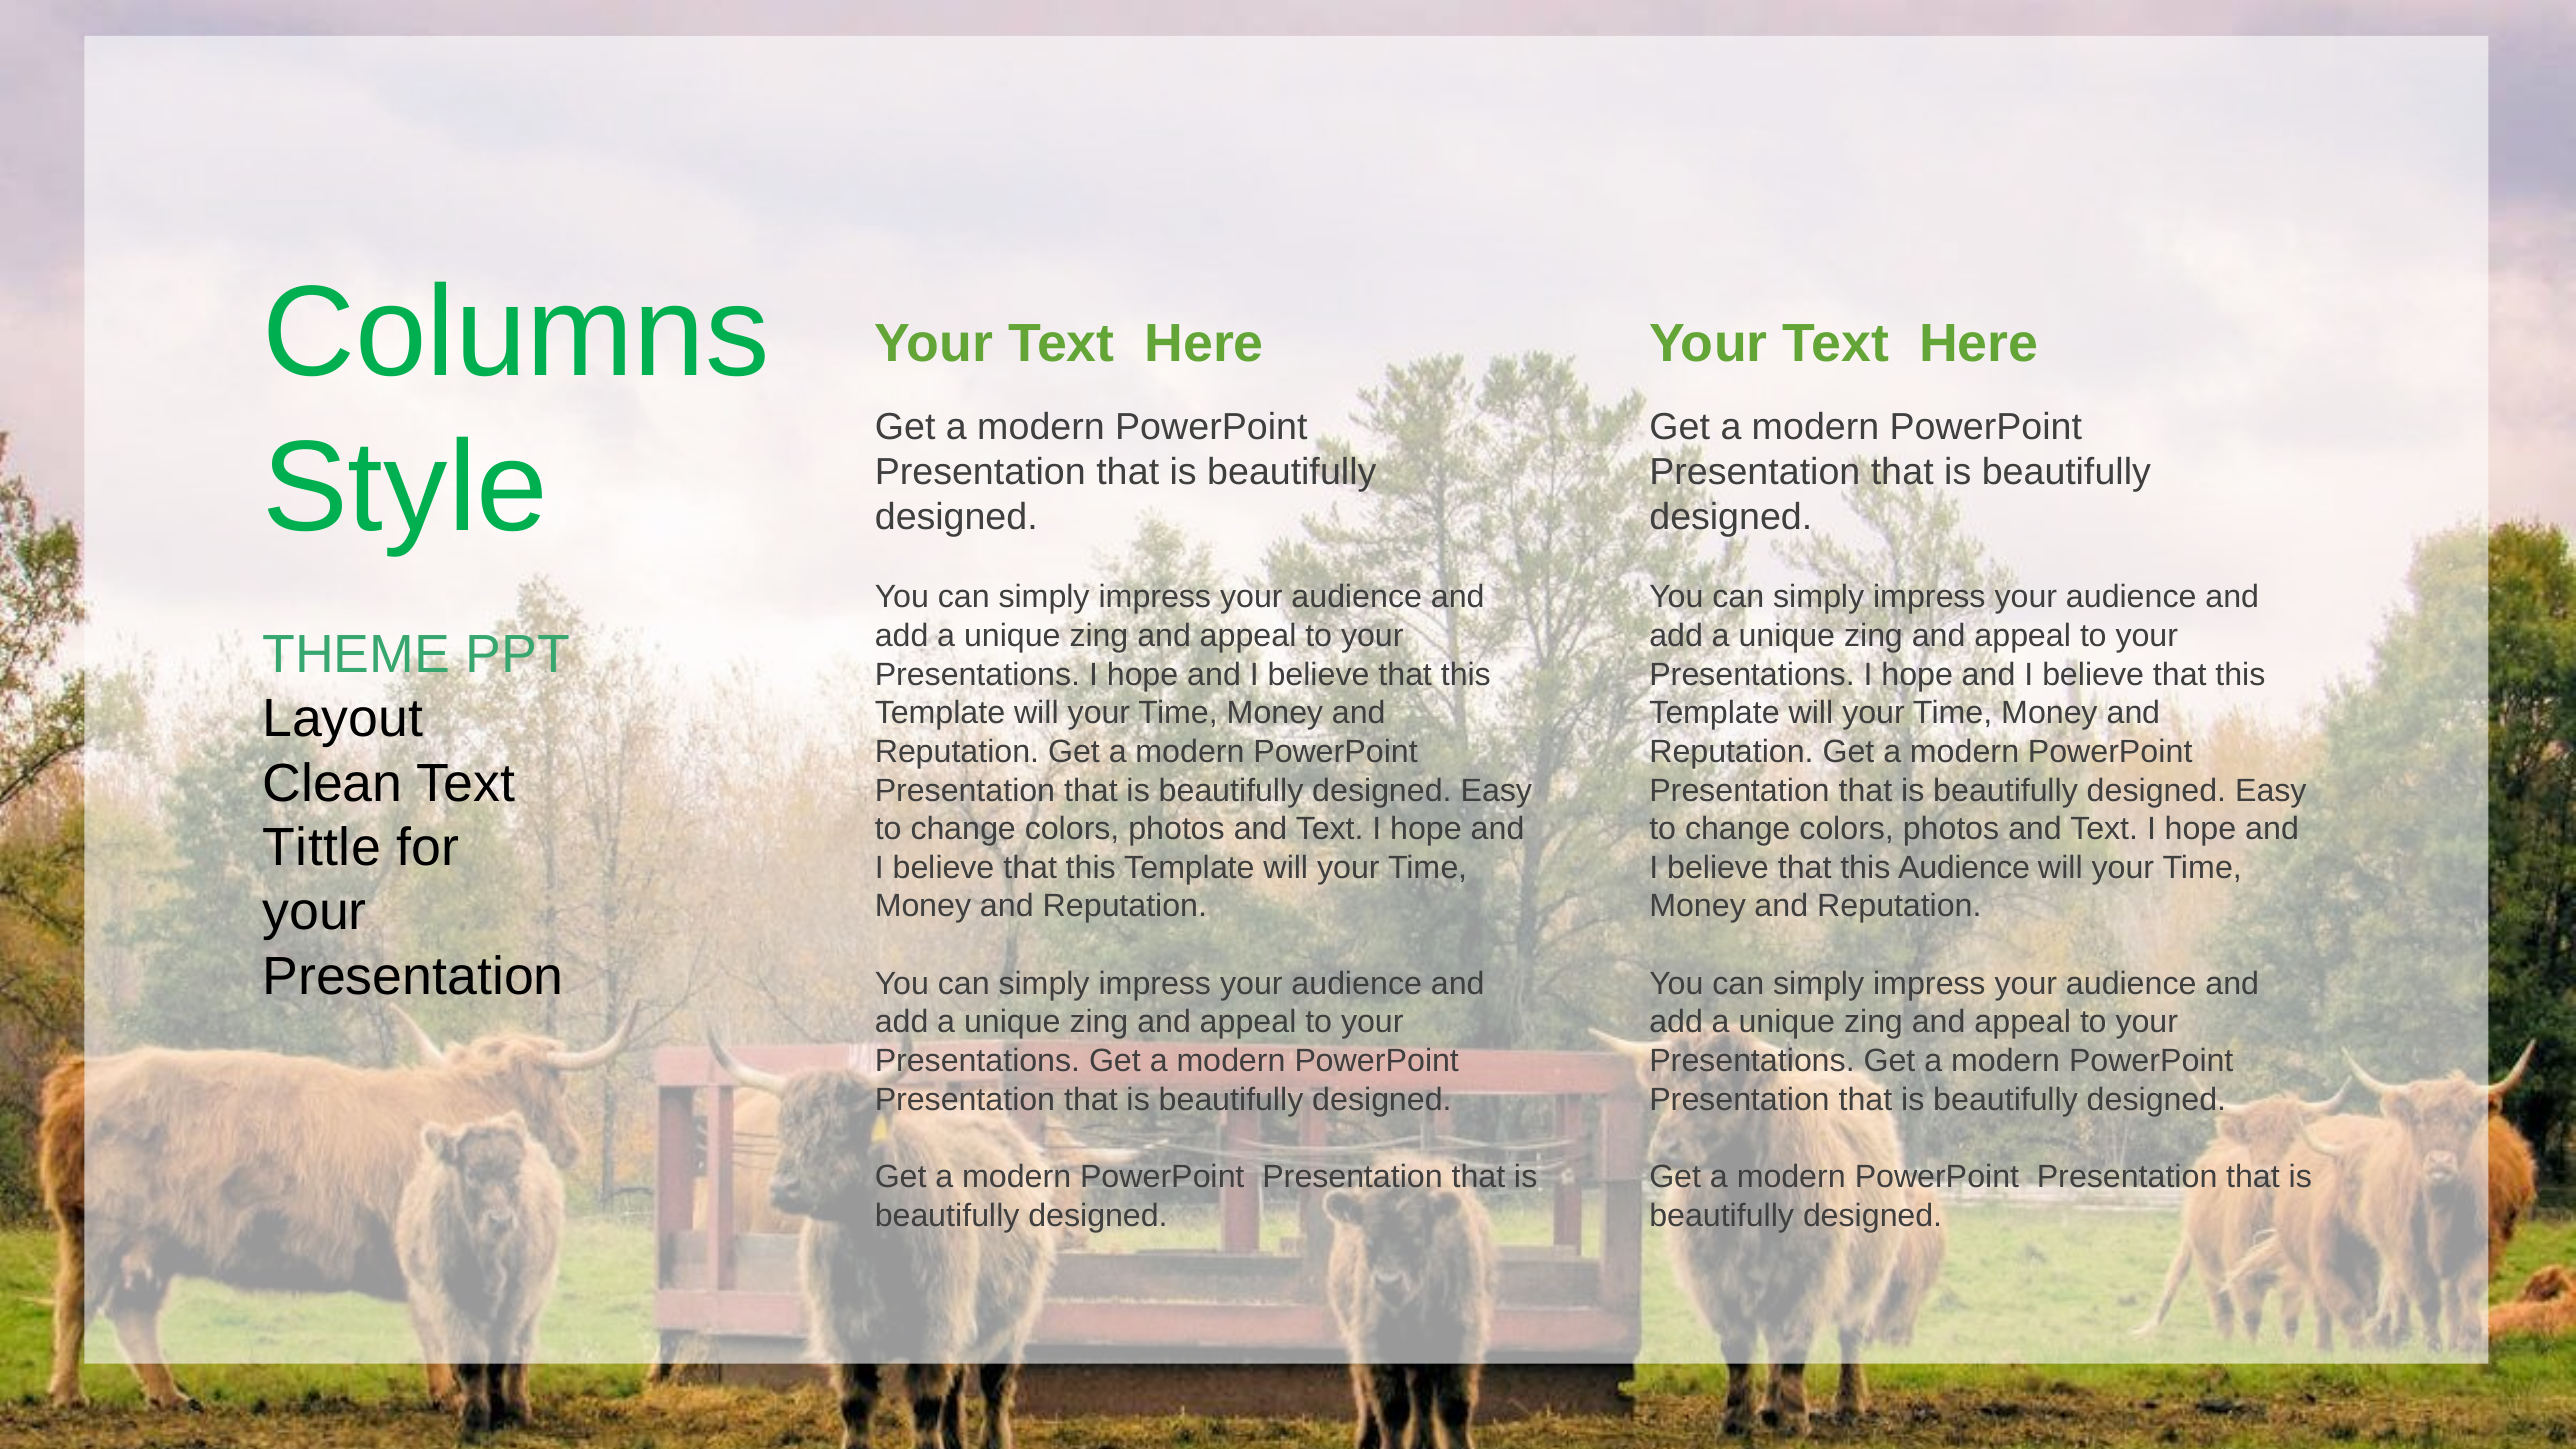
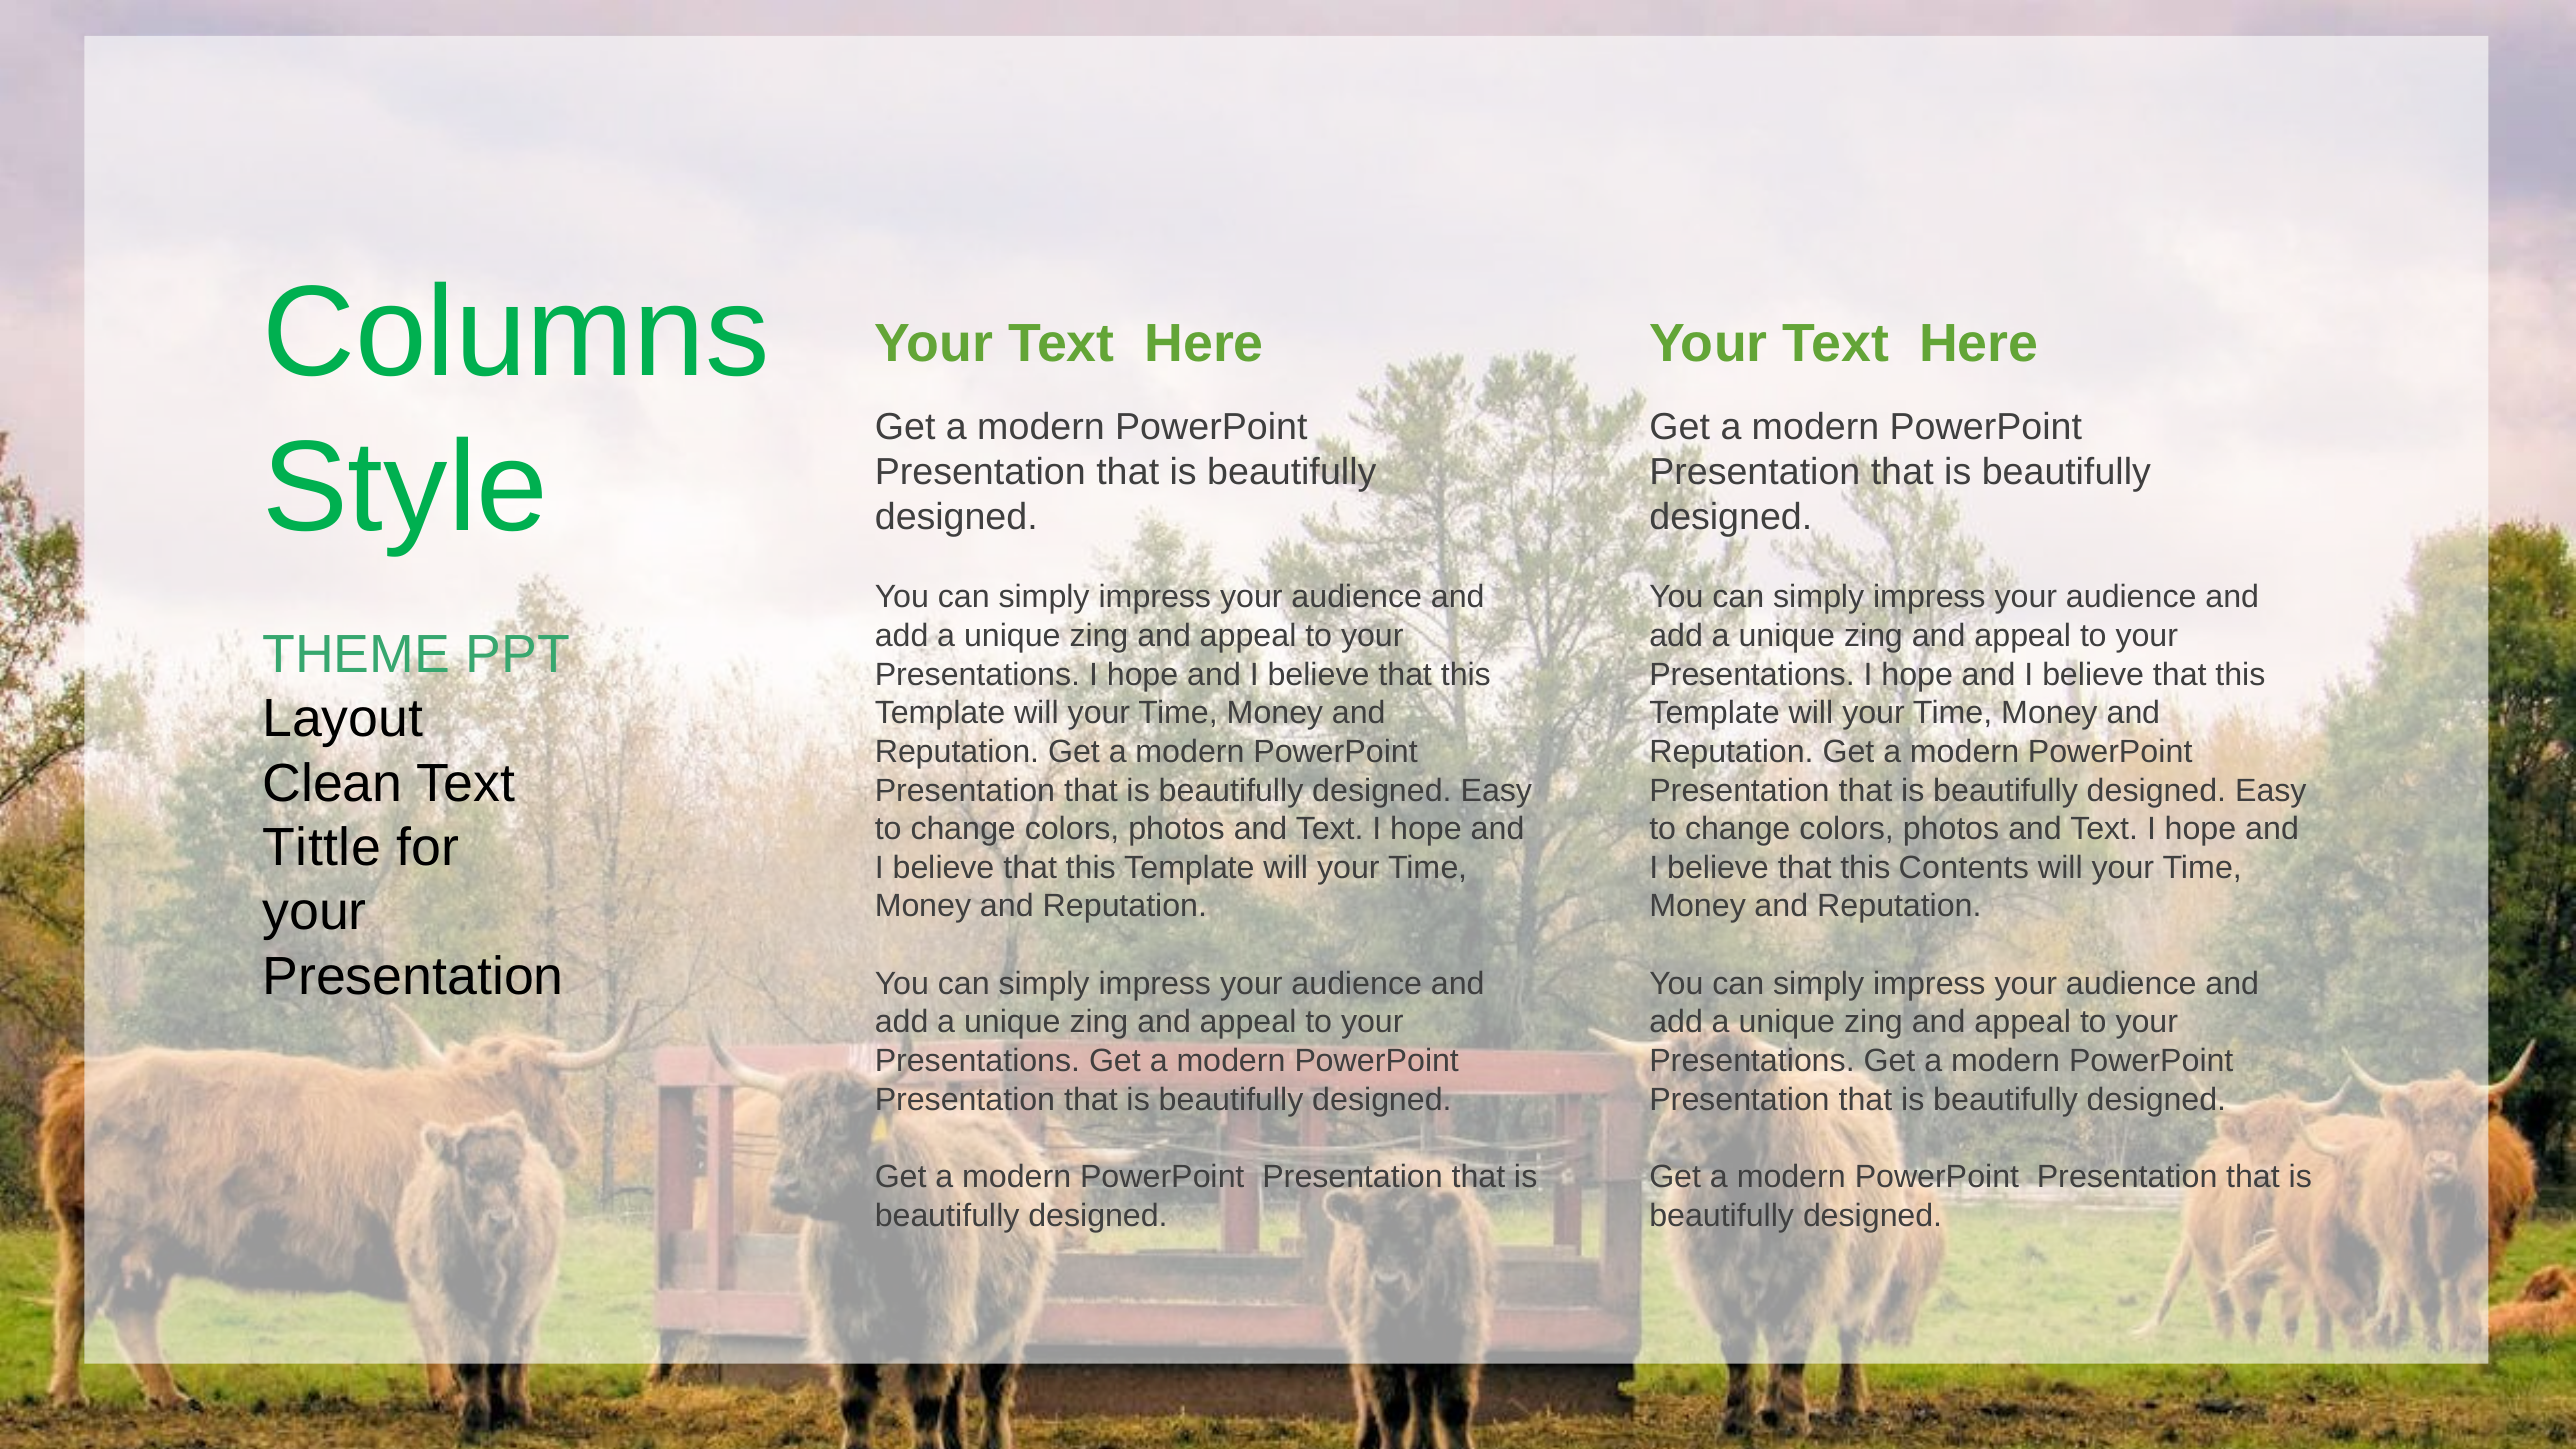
this Audience: Audience -> Contents
